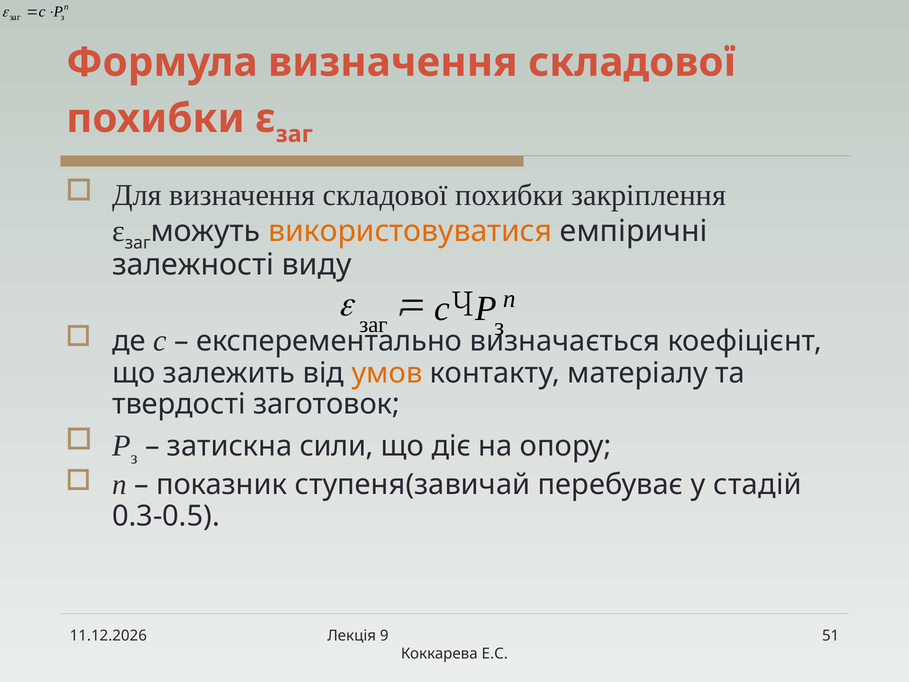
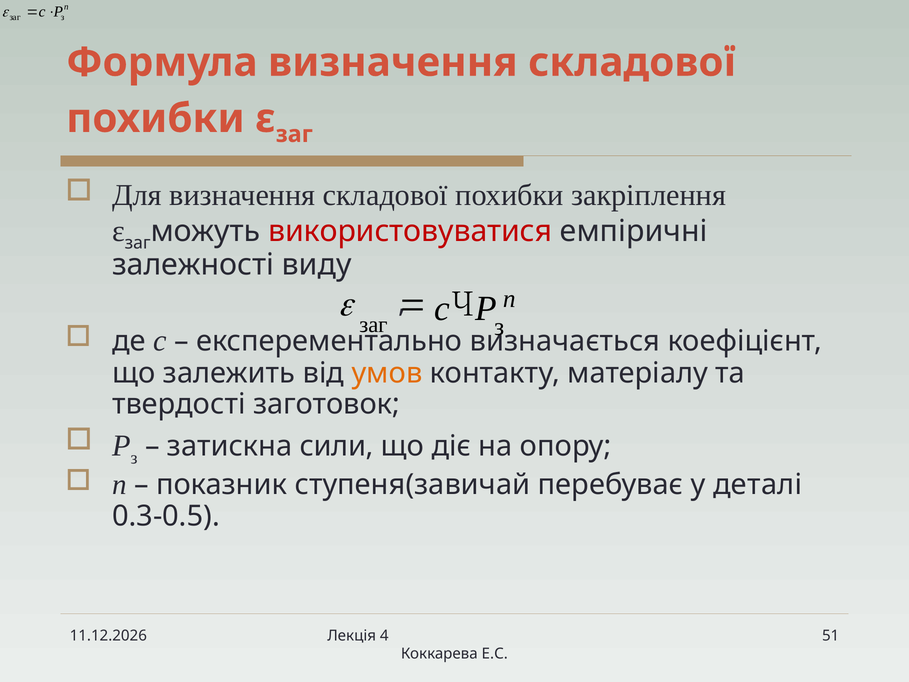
використовуватися colour: orange -> red
стадій: стадій -> деталі
9: 9 -> 4
